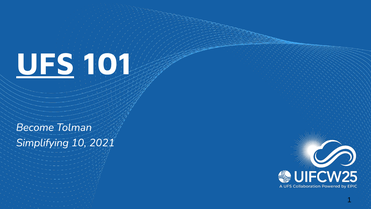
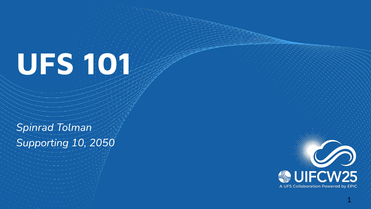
UFS underline: present -> none
Become: Become -> Spinrad
Simplifying: Simplifying -> Supporting
2021: 2021 -> 2050
